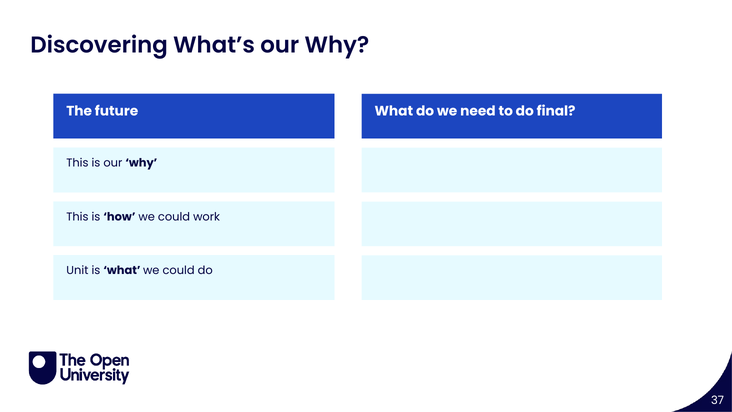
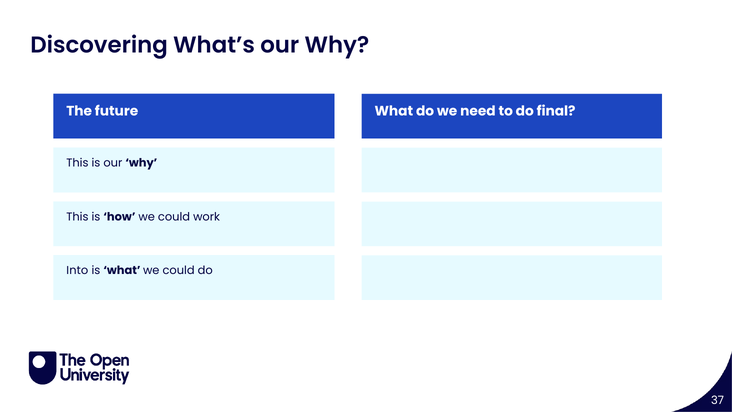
Unit: Unit -> Into
